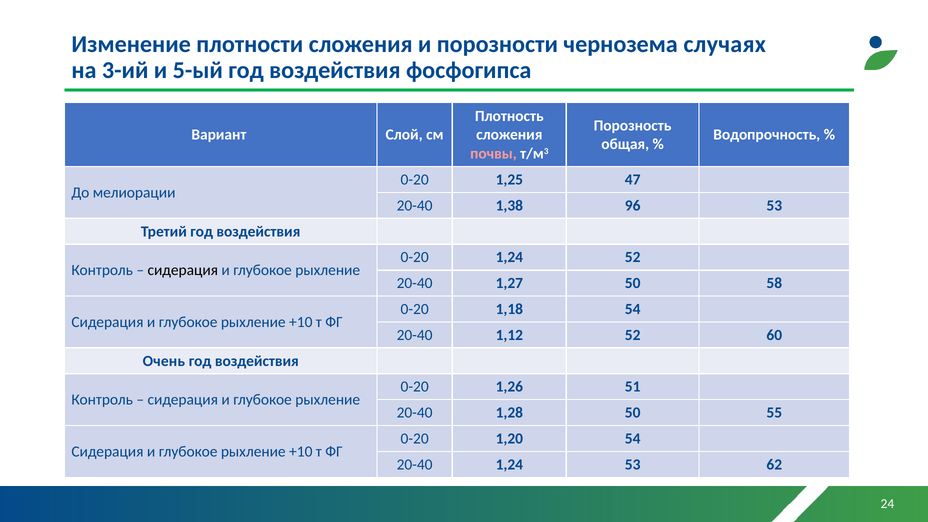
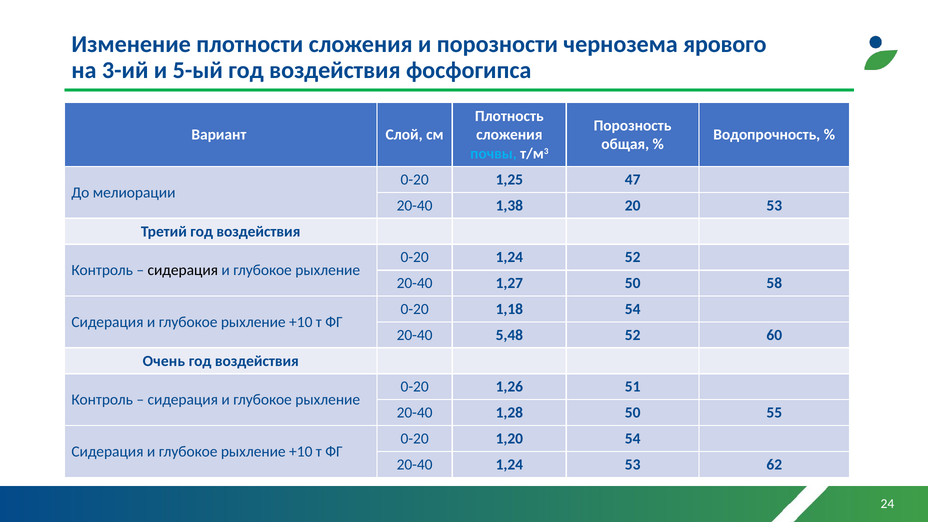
случаях: случаях -> ярового
почвы colour: pink -> light blue
96: 96 -> 20
1,12: 1,12 -> 5,48
